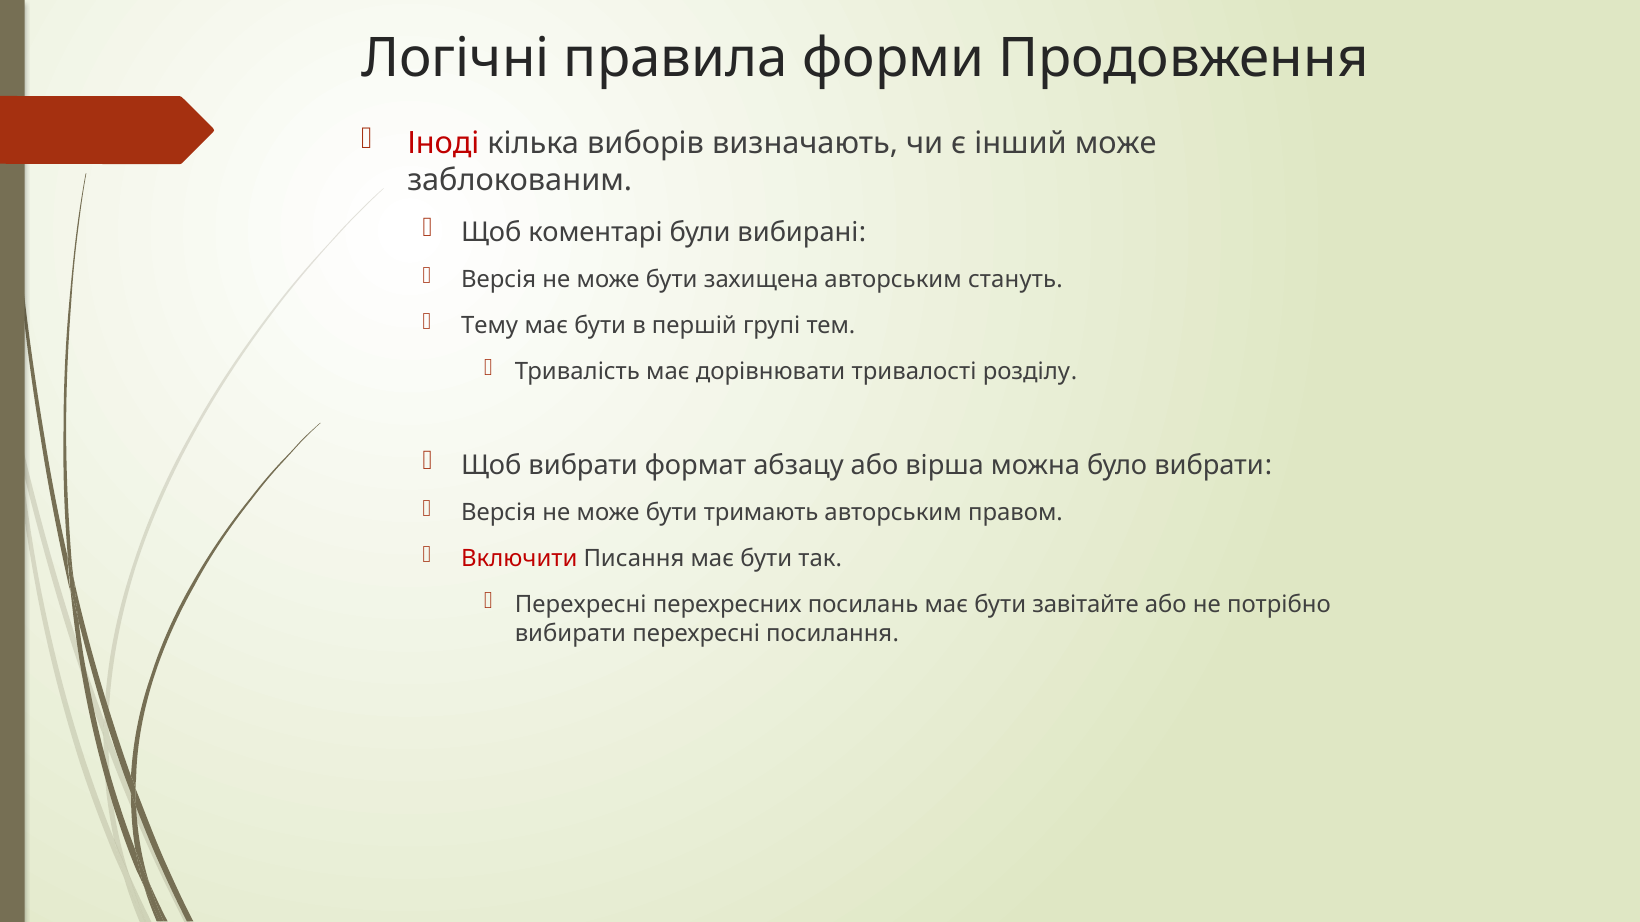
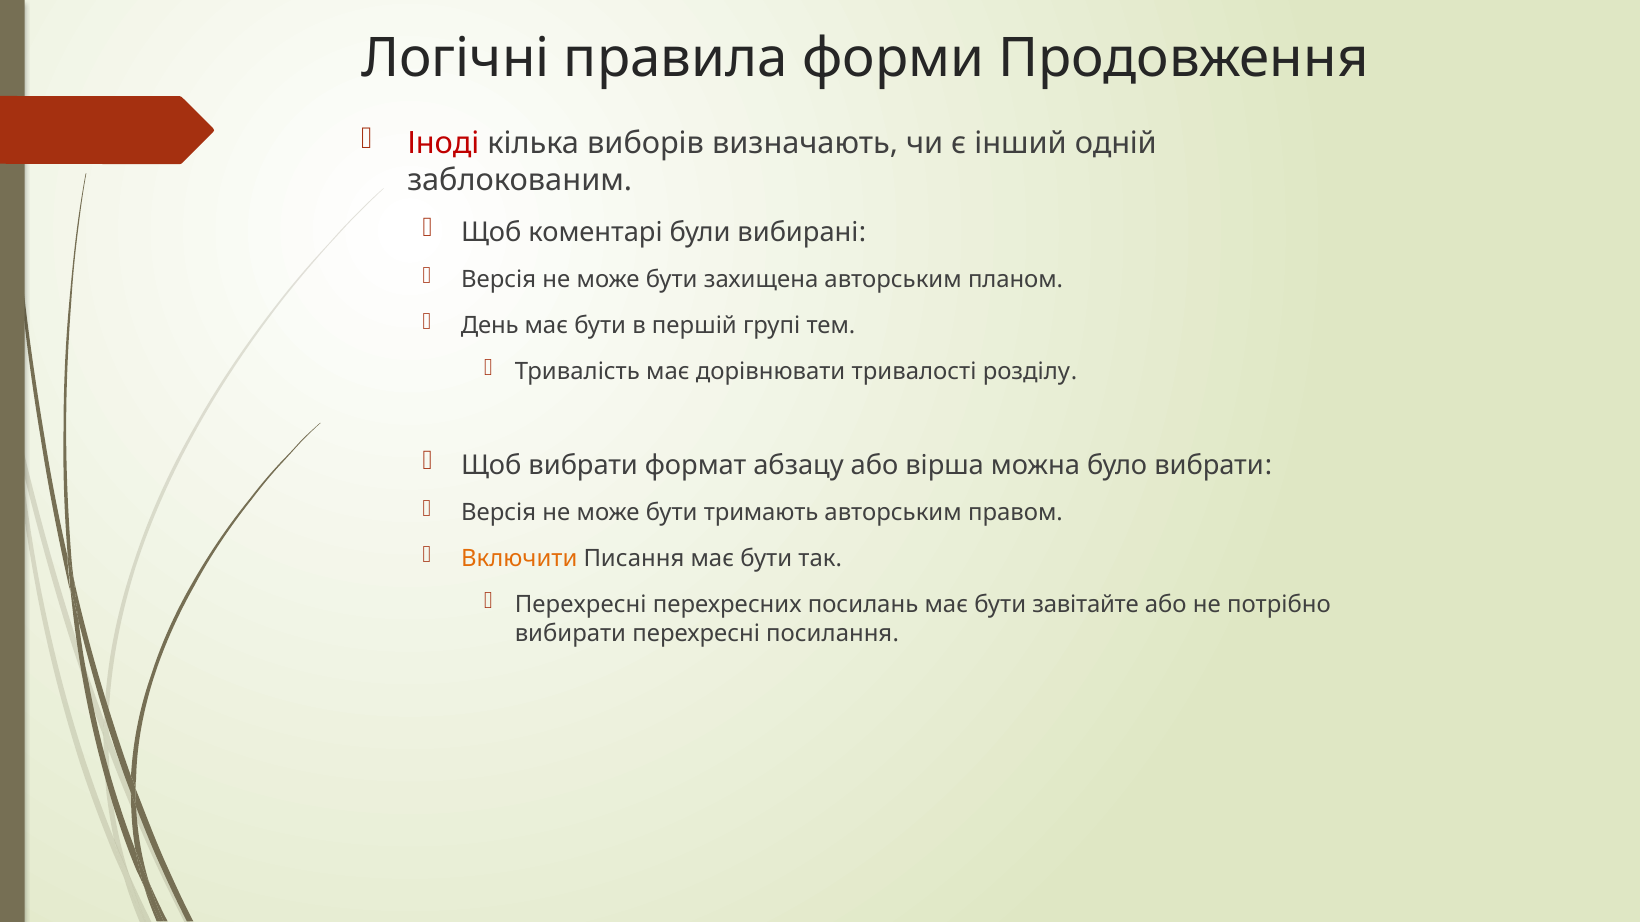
інший може: може -> одній
стануть: стануть -> планом
Тему: Тему -> День
Включити colour: red -> orange
